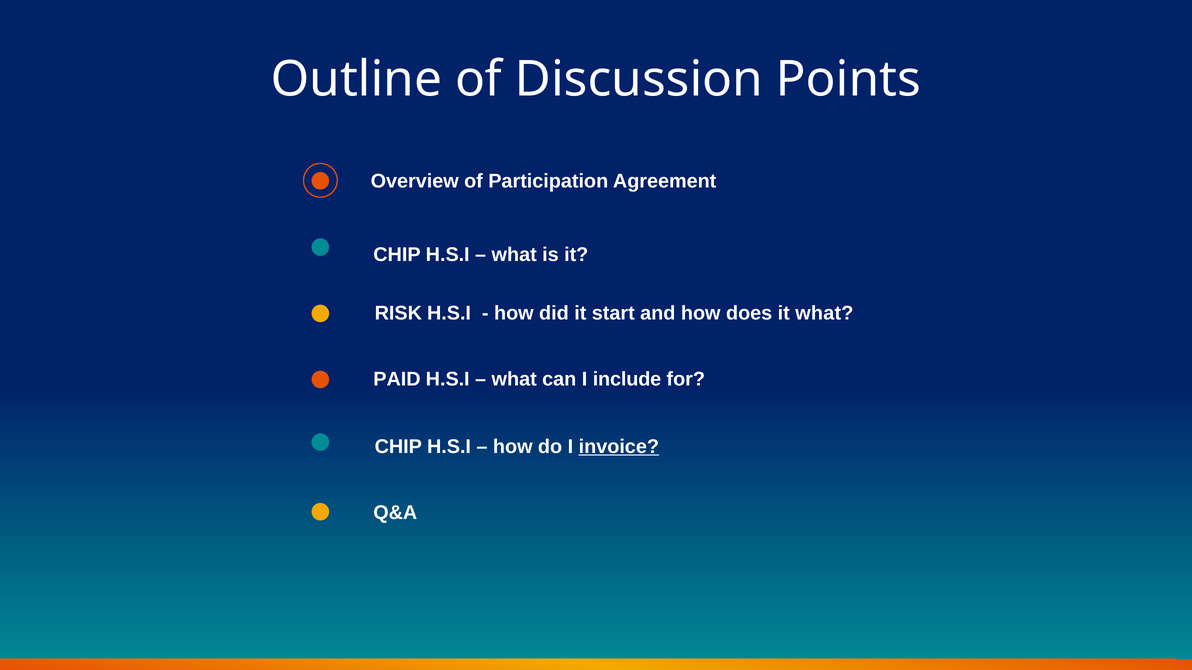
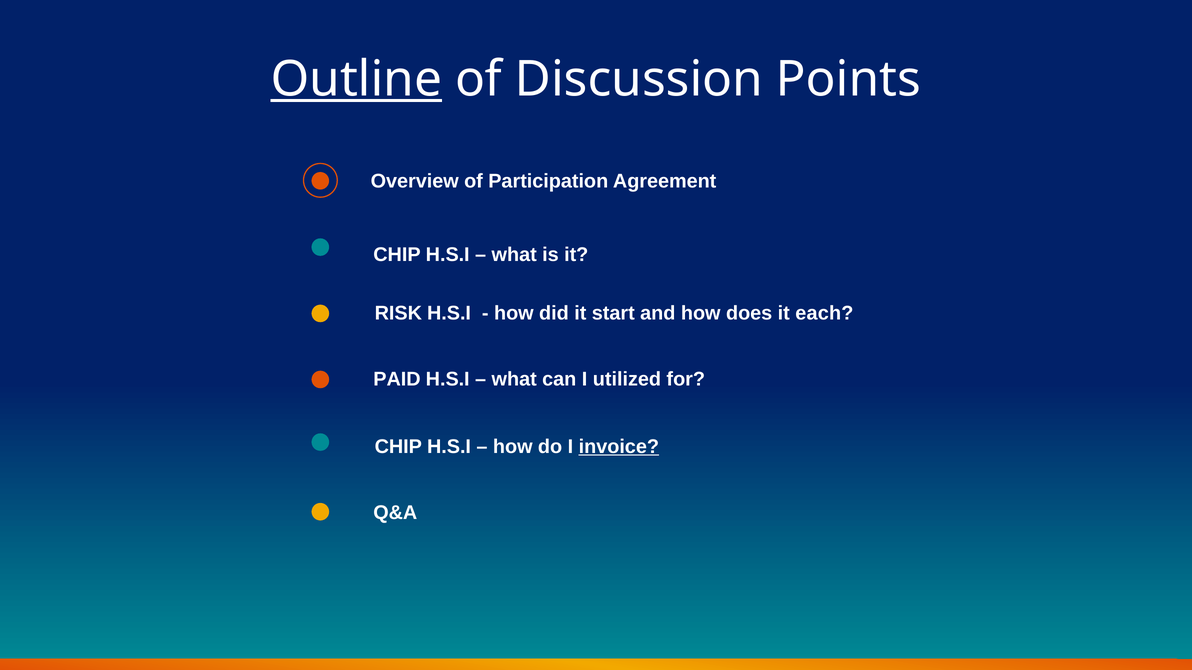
Outline underline: none -> present
it what: what -> each
include: include -> utilized
